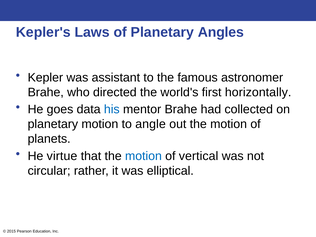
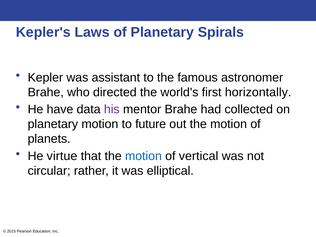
Angles: Angles -> Spirals
goes: goes -> have
his colour: blue -> purple
angle: angle -> future
